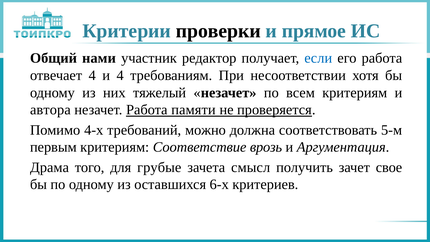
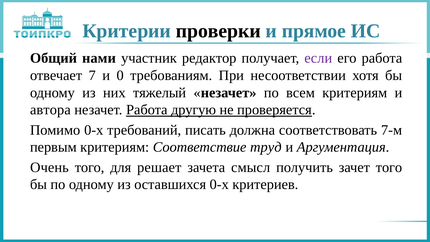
если colour: blue -> purple
отвечает 4: 4 -> 7
и 4: 4 -> 0
памяти: памяти -> другую
Помимо 4-х: 4-х -> 0-х
можно: можно -> писать
5-м: 5-м -> 7-м
врозь: врозь -> труд
Драма: Драма -> Очень
грубые: грубые -> решает
зачет свое: свое -> того
оставшихся 6-х: 6-х -> 0-х
